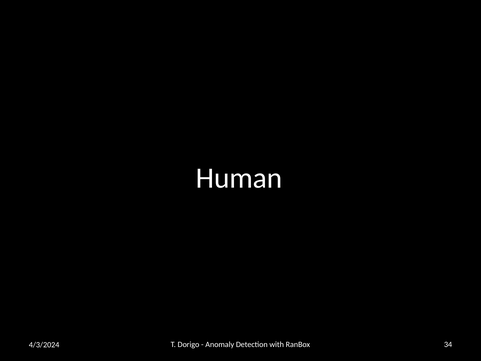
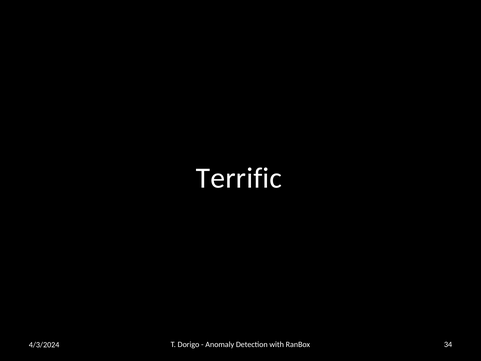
Human: Human -> Terrific
